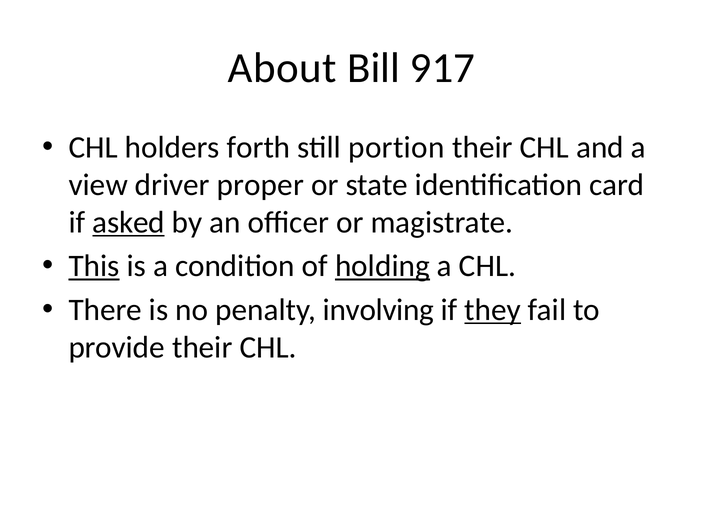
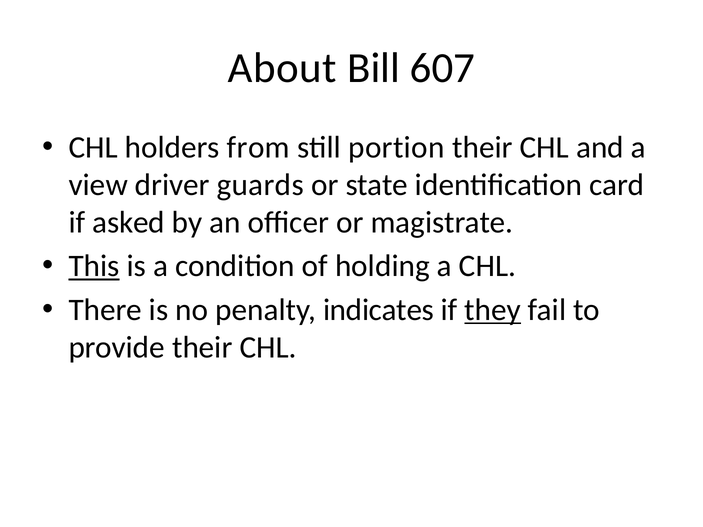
917: 917 -> 607
forth: forth -> from
proper: proper -> guards
asked underline: present -> none
holding underline: present -> none
involving: involving -> indicates
